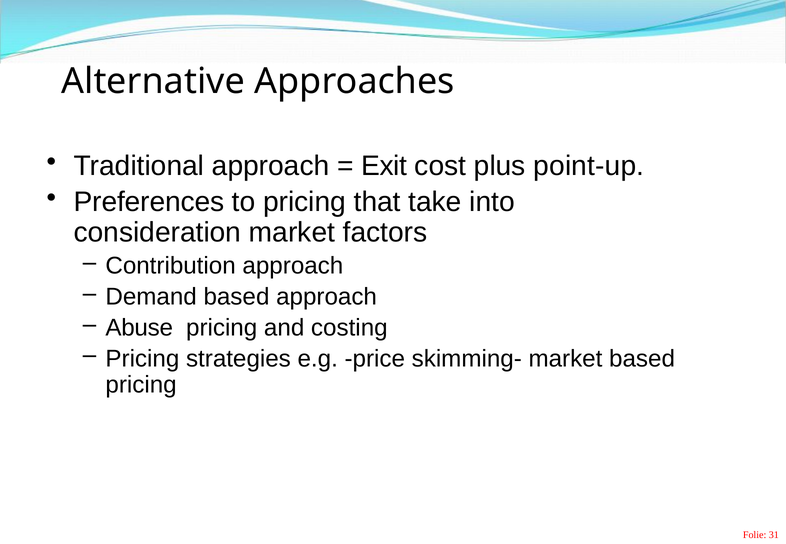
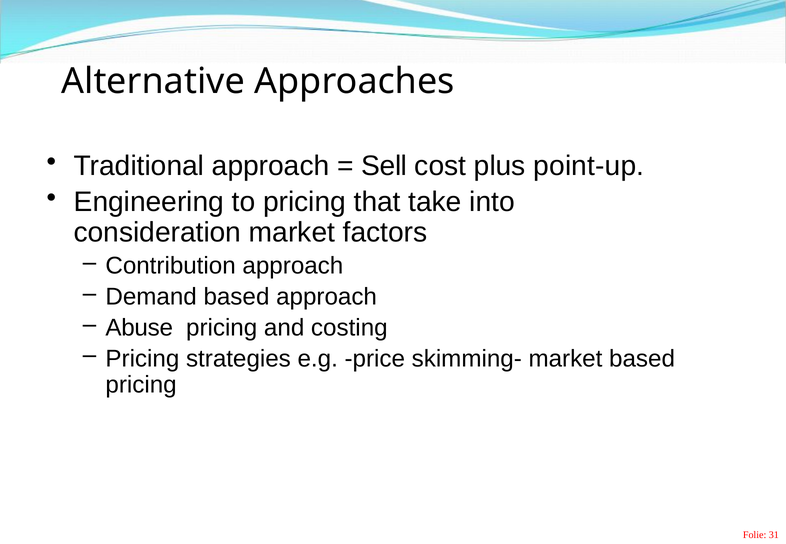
Exit: Exit -> Sell
Preferences: Preferences -> Engineering
